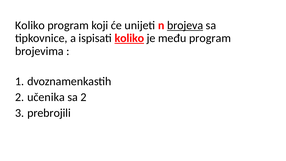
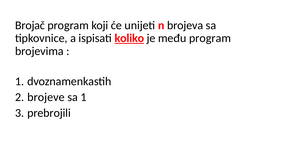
Koliko at (30, 25): Koliko -> Brojač
brojeva underline: present -> none
učenika: učenika -> brojeve
sa 2: 2 -> 1
